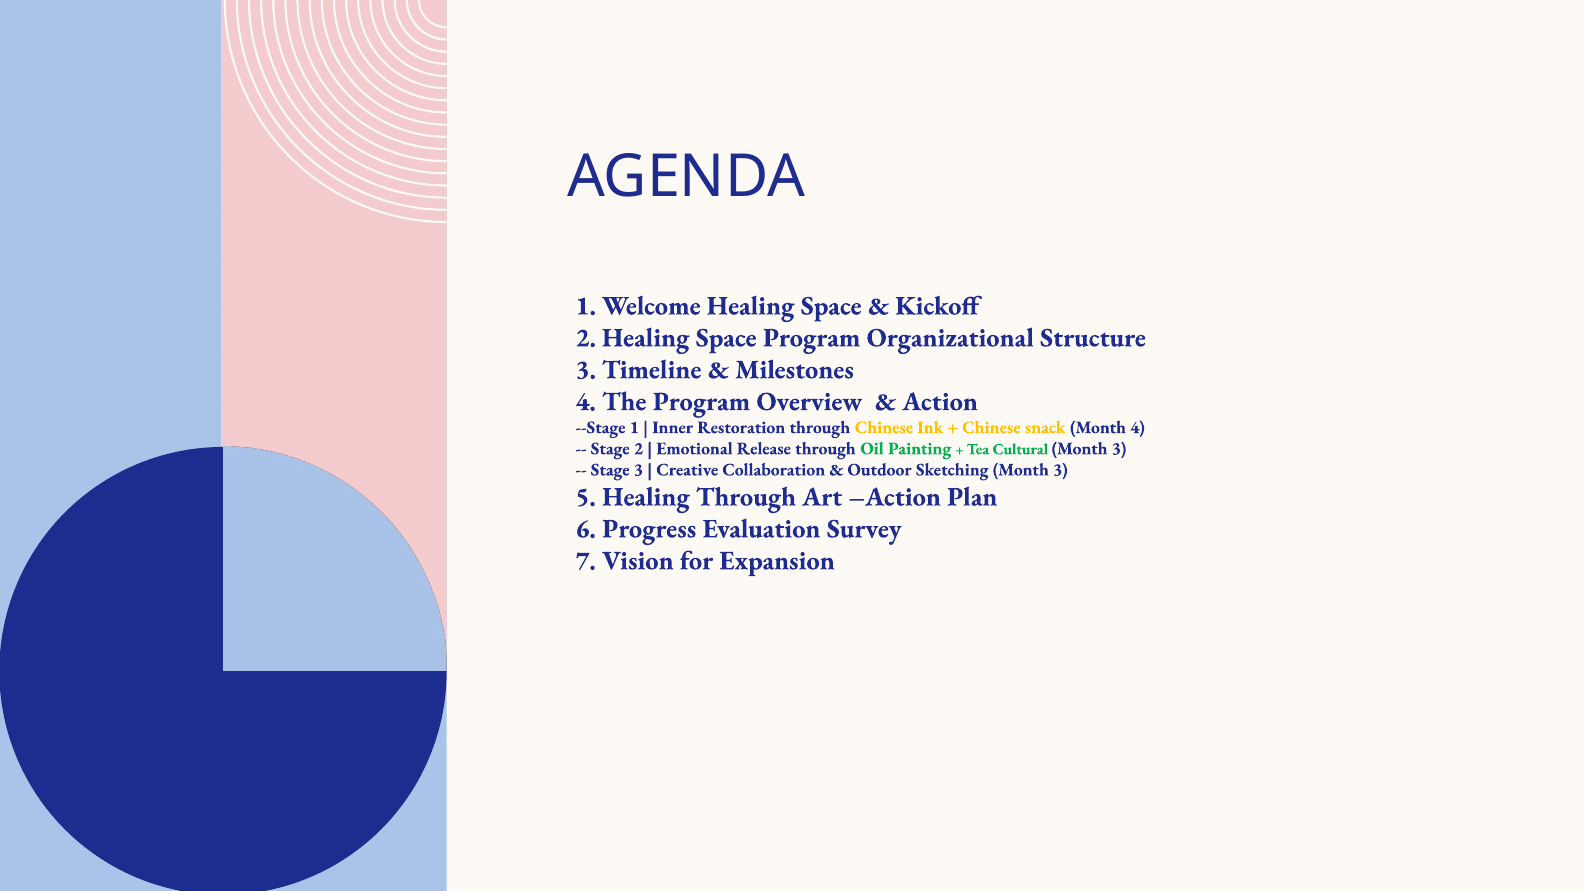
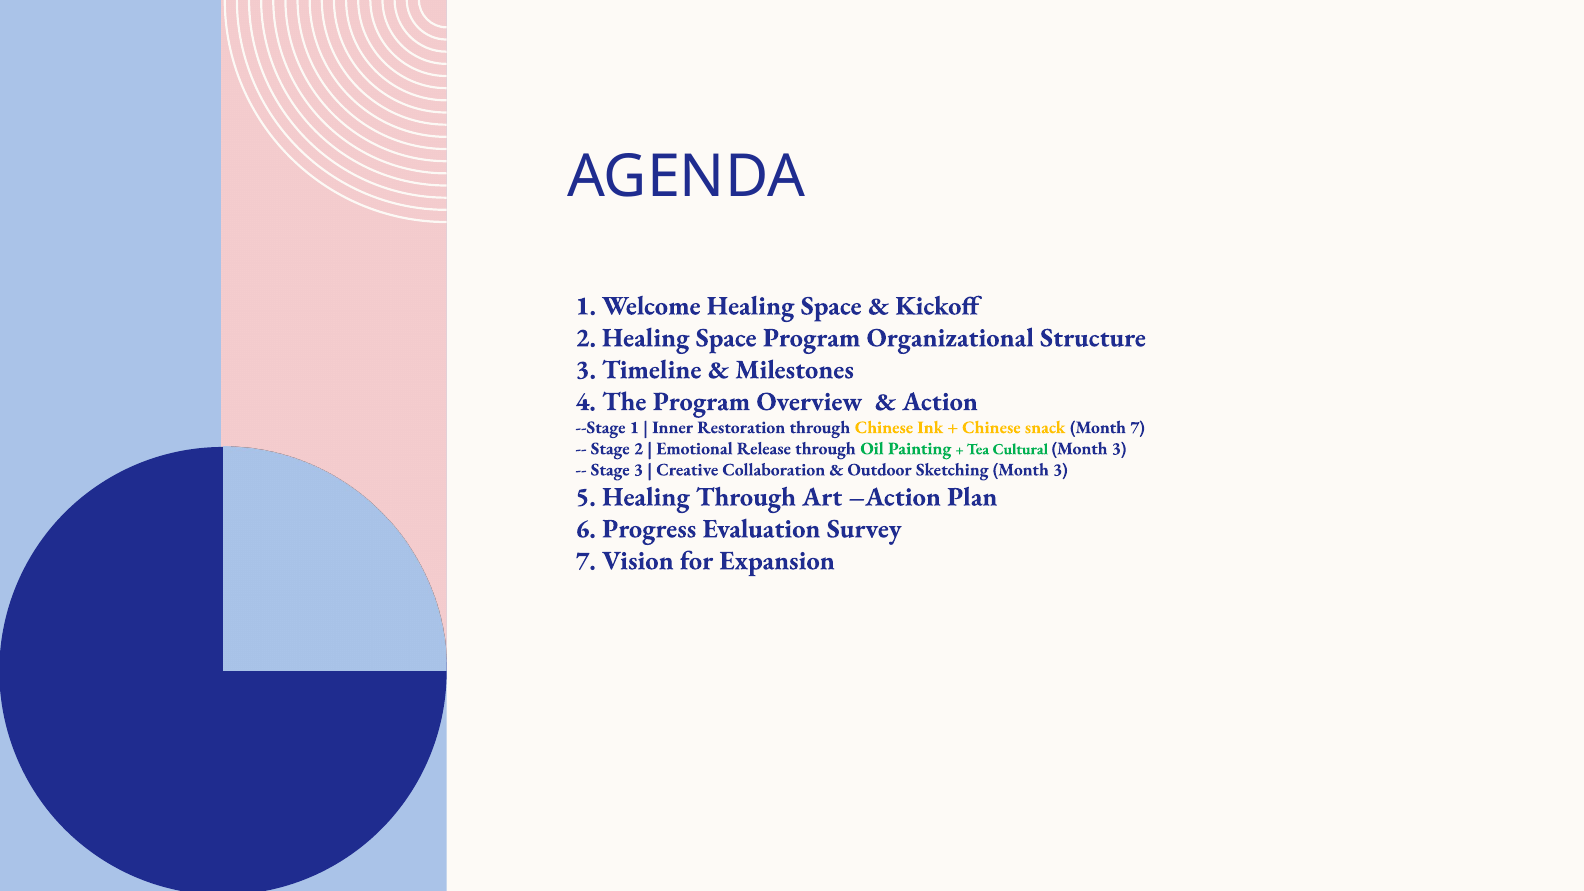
Month 4: 4 -> 7
